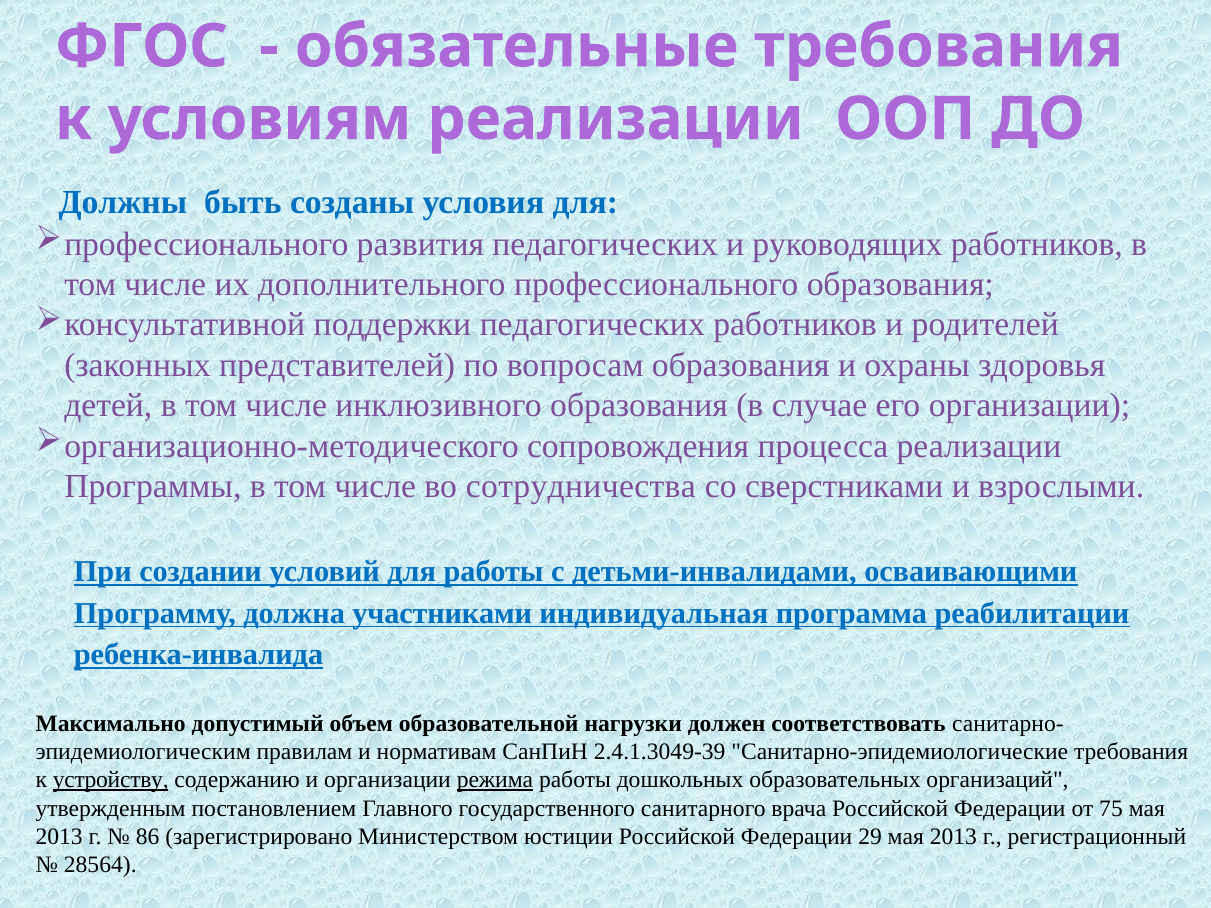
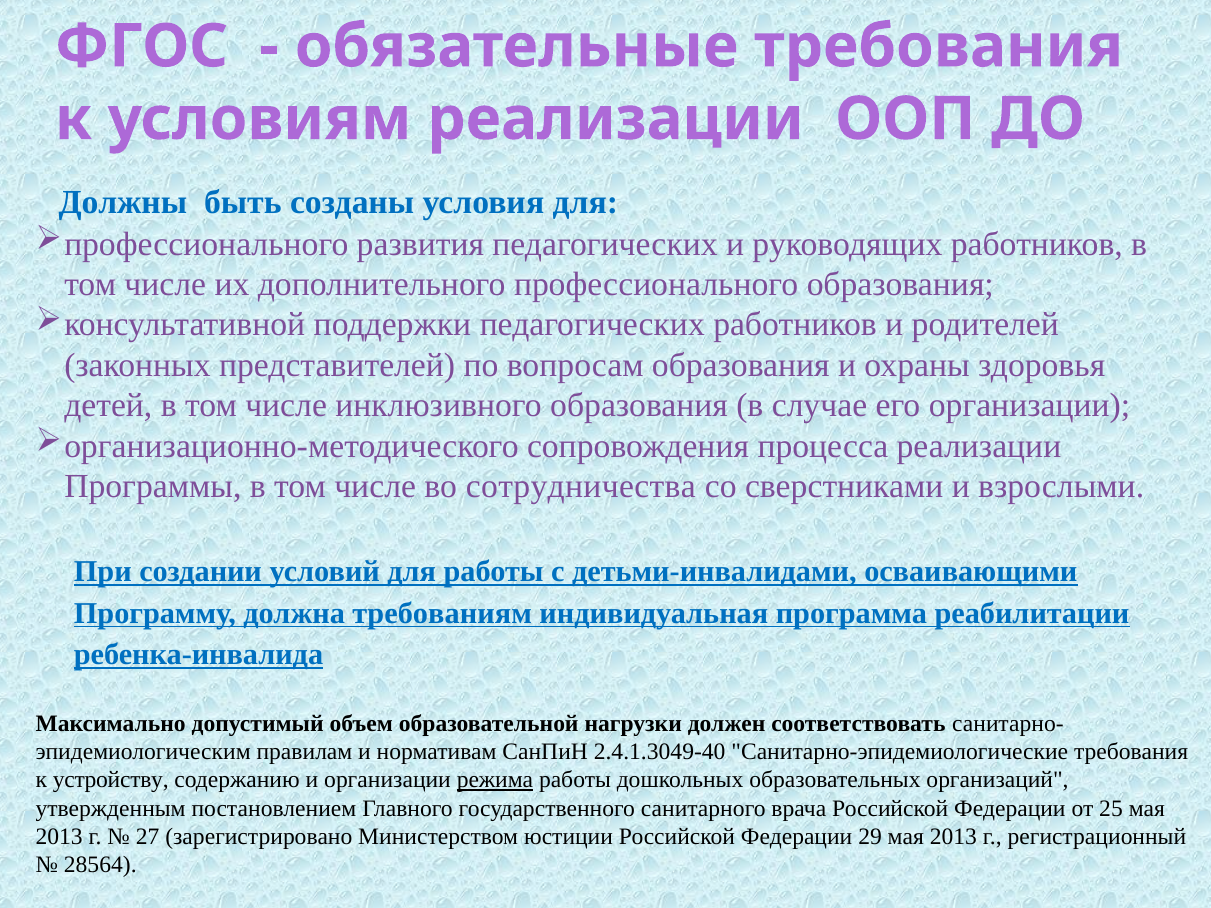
участниками: участниками -> требованиям
2.4.1.3049-39: 2.4.1.3049-39 -> 2.4.1.3049-40
устройству underline: present -> none
75: 75 -> 25
86: 86 -> 27
